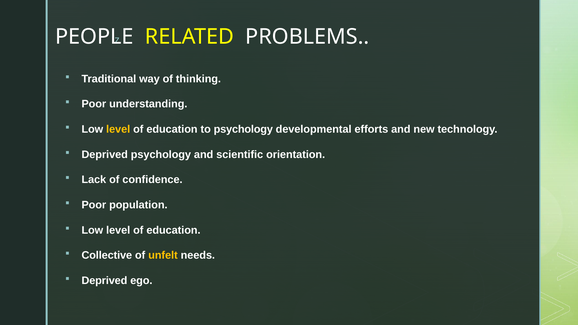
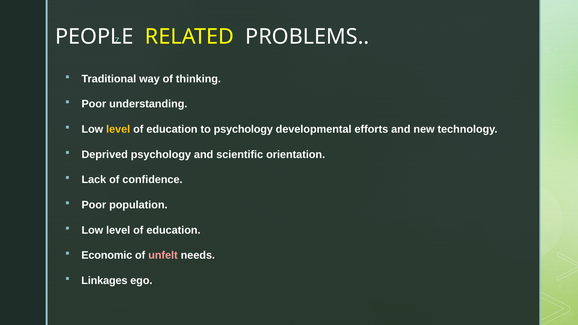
Collective: Collective -> Economic
unfelt colour: yellow -> pink
Deprived at (104, 281): Deprived -> Linkages
